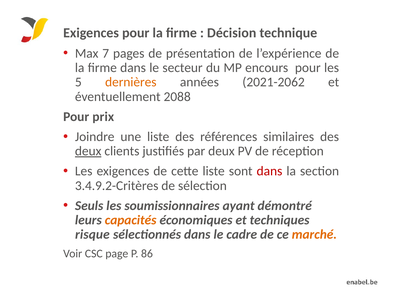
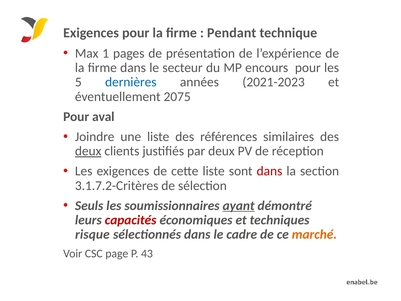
Décision: Décision -> Pendant
7: 7 -> 1
dernières colour: orange -> blue
2021-2062: 2021-2062 -> 2021-2023
2088: 2088 -> 2075
prix: prix -> aval
3.4.9.2-Critères: 3.4.9.2-Critères -> 3.1.7.2-Critères
ayant underline: none -> present
capacités colour: orange -> red
86: 86 -> 43
